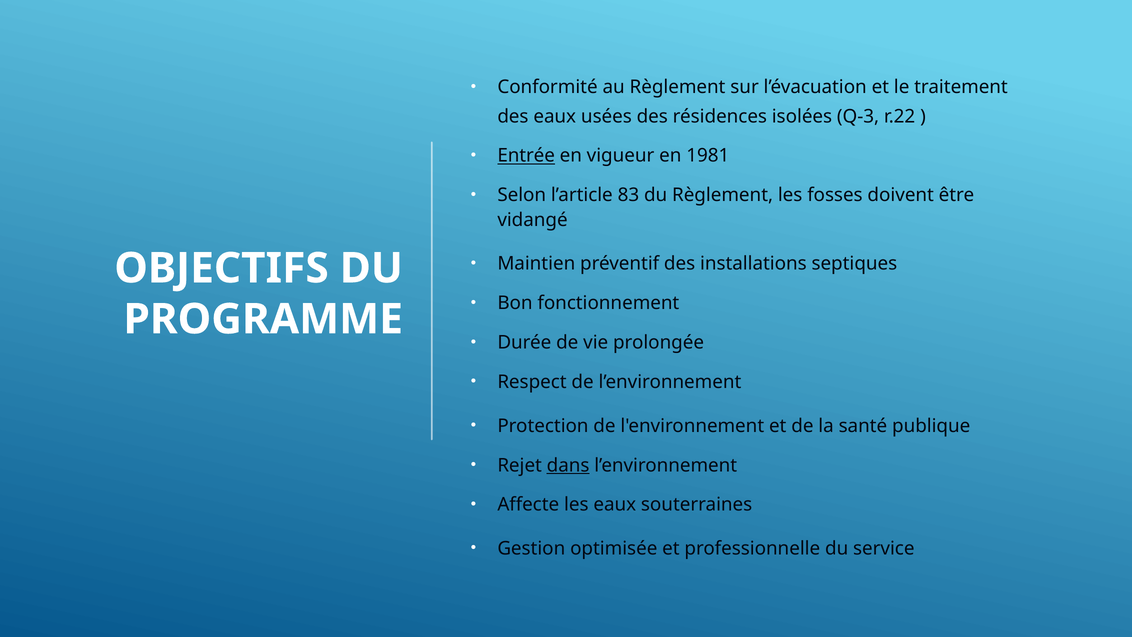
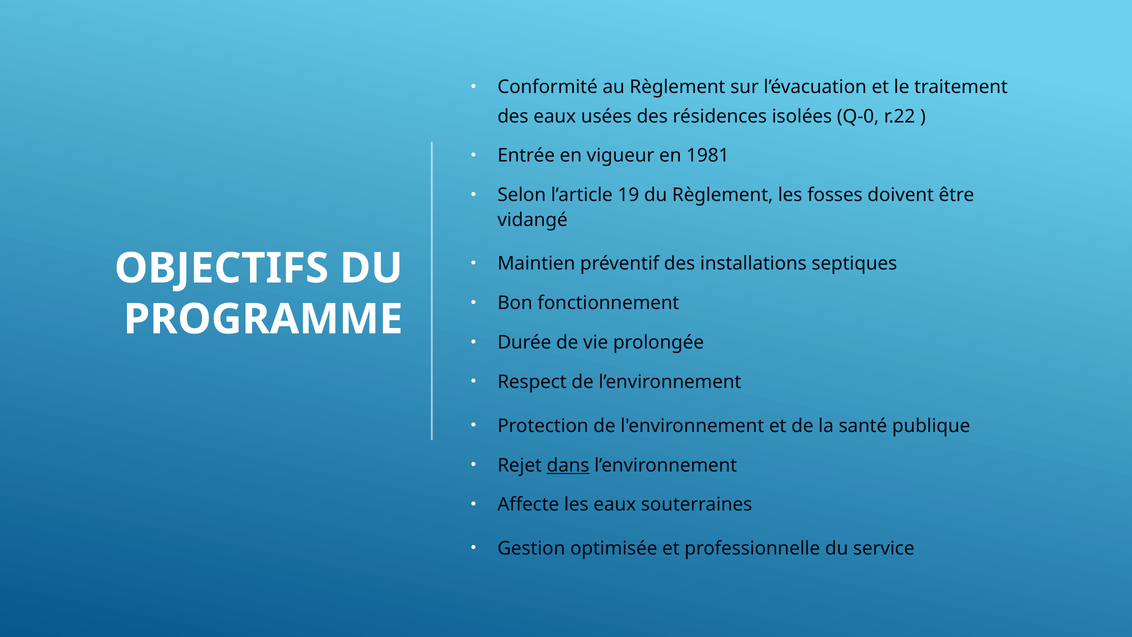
Q-3: Q-3 -> Q-0
Entrée underline: present -> none
83: 83 -> 19
